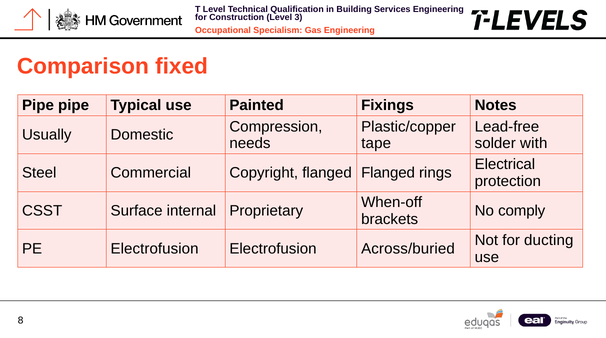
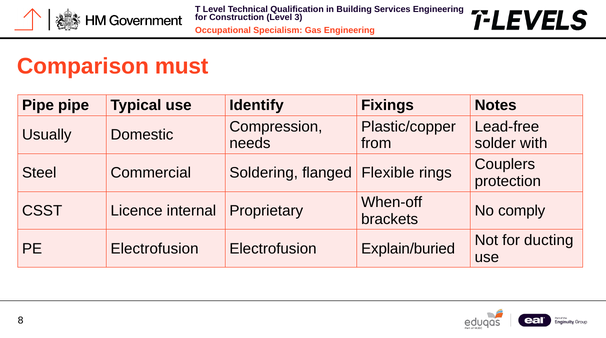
fixed: fixed -> must
Painted: Painted -> Identify
tape: tape -> from
Electrical: Electrical -> Couplers
Copyright: Copyright -> Soldering
flanged Flanged: Flanged -> Flexible
Surface: Surface -> Licence
Across/buried: Across/buried -> Explain/buried
